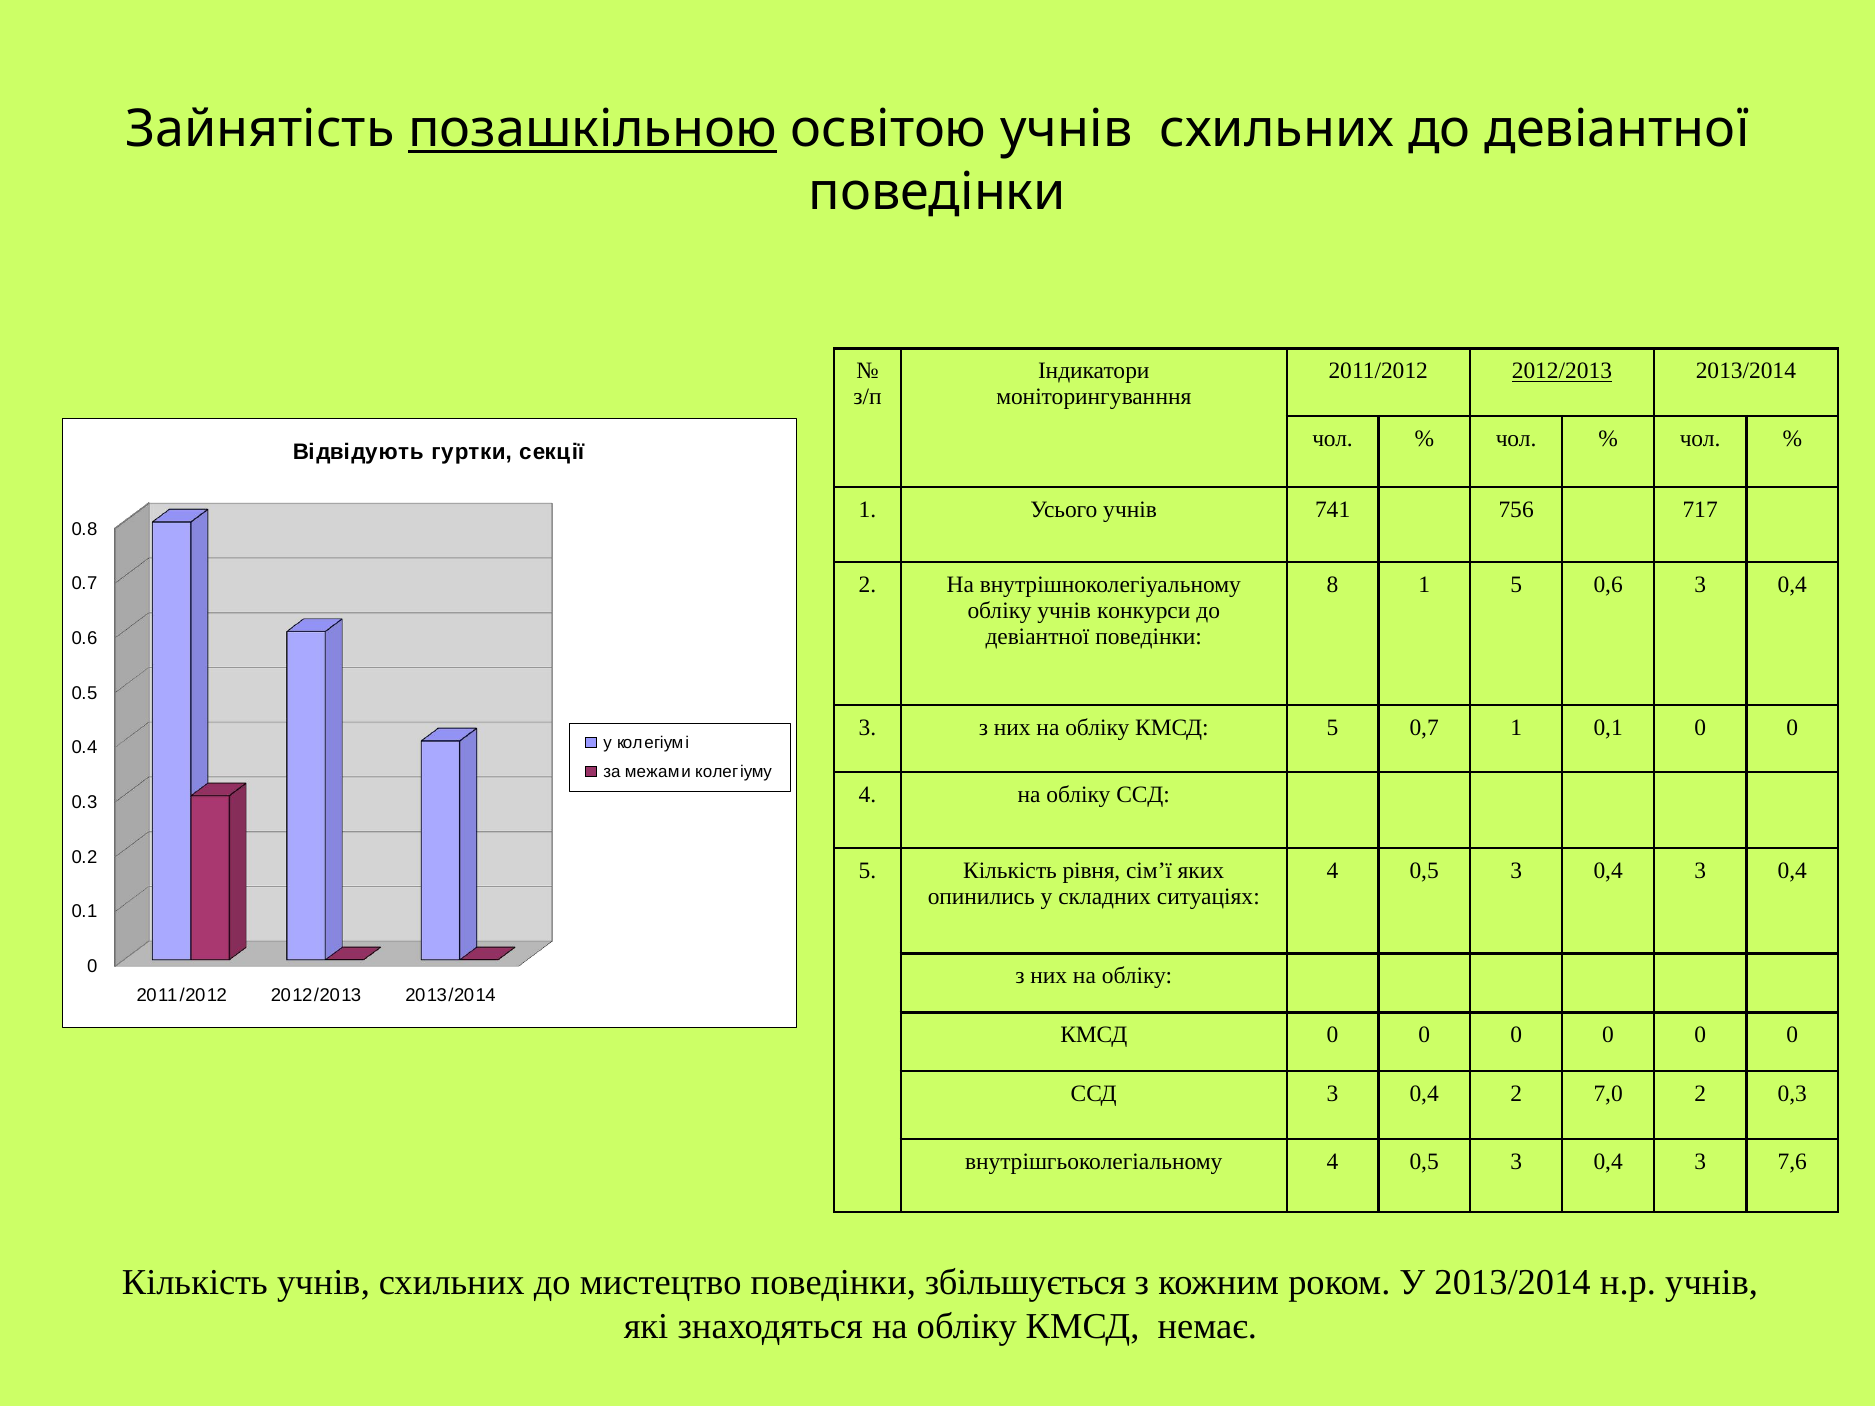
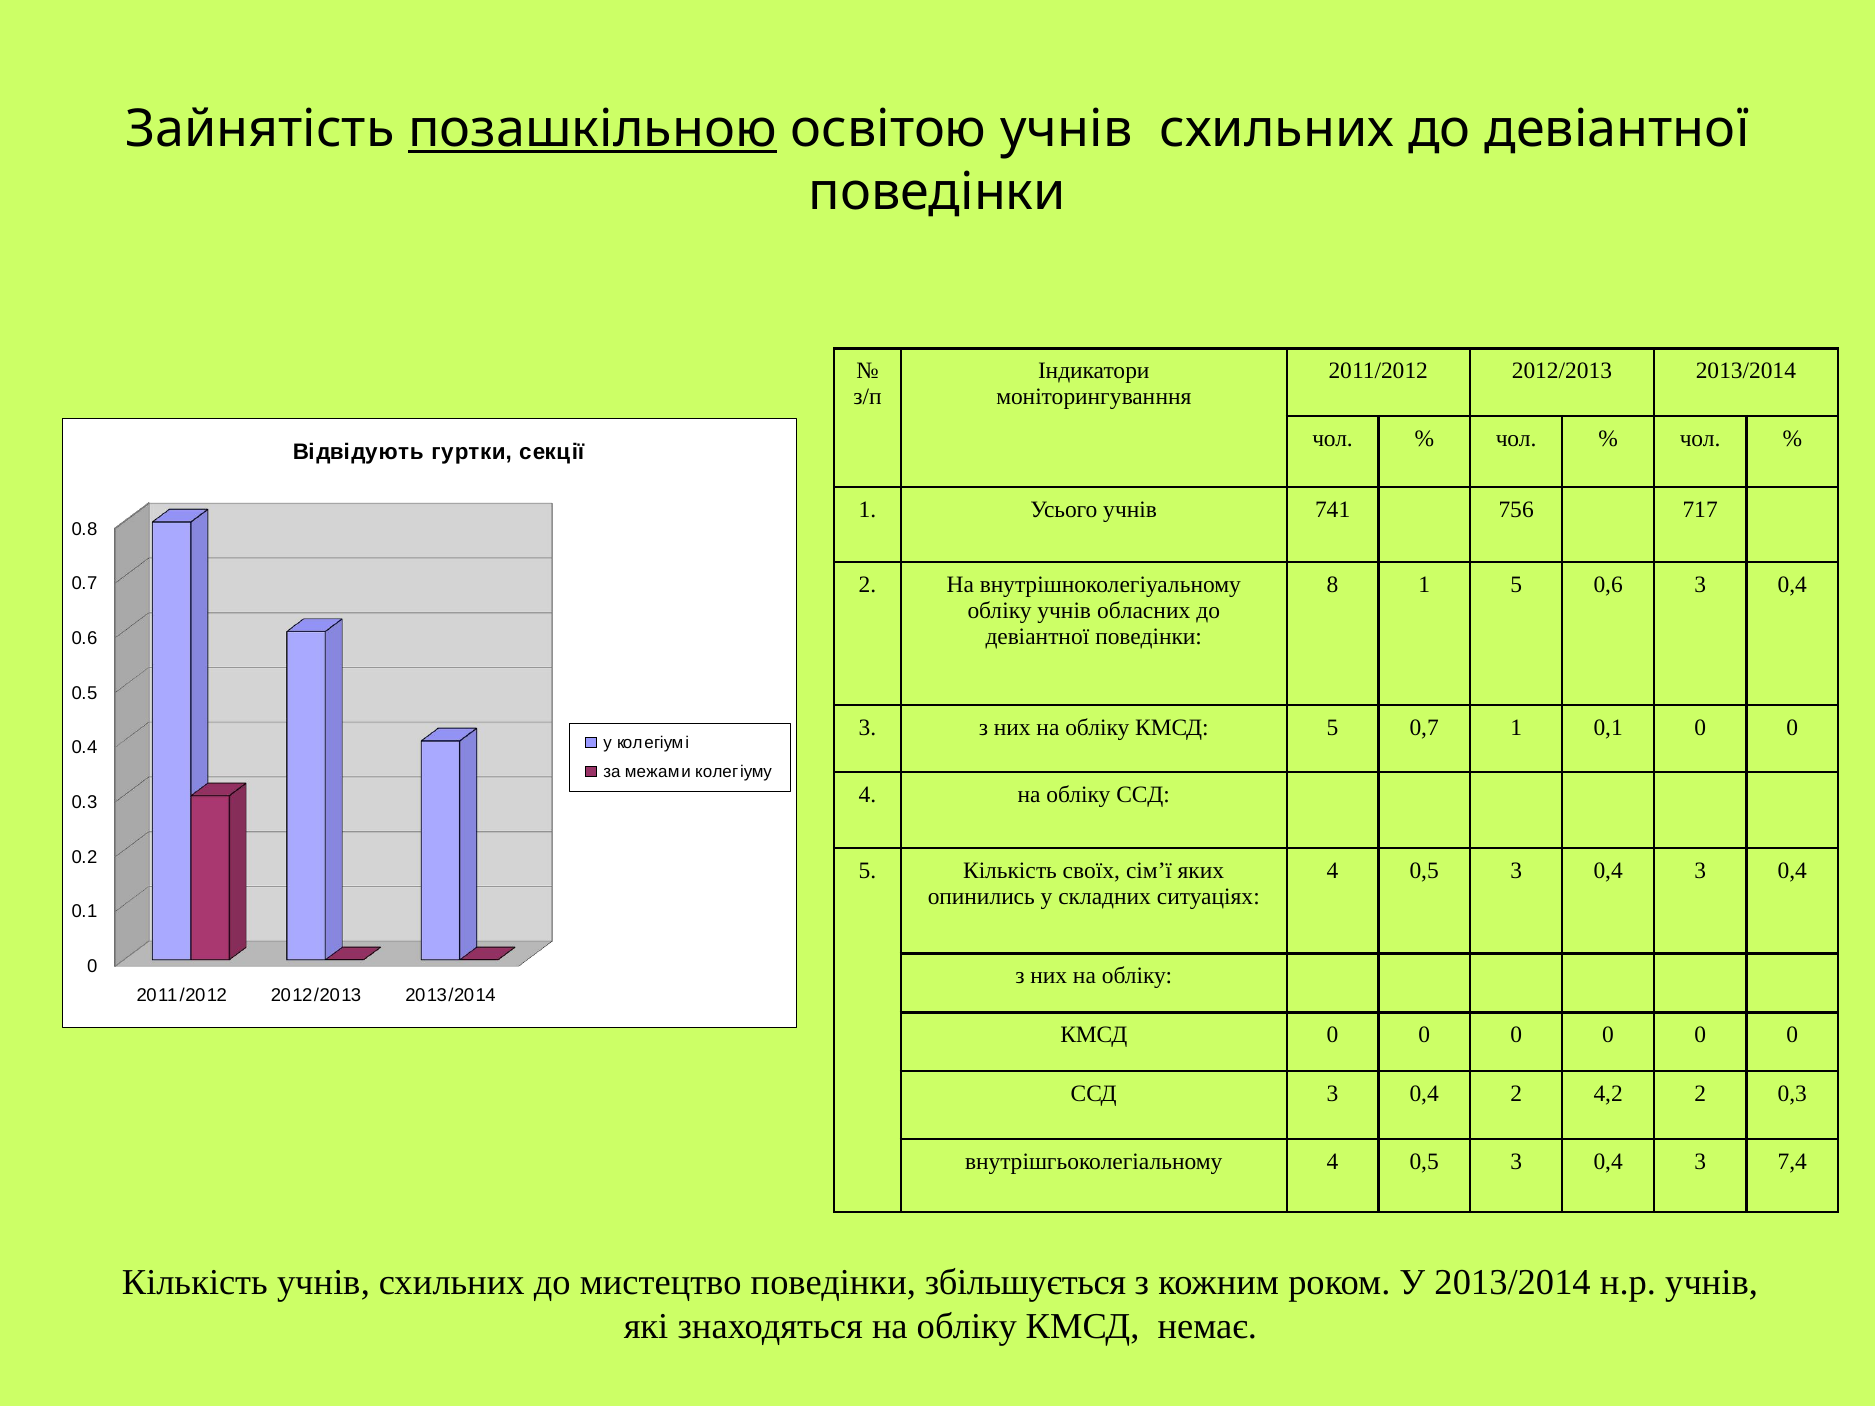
2012/2013 at (1562, 371) underline: present -> none
конкурси: конкурси -> обласних
рівня: рівня -> своїх
7,0: 7,0 -> 4,2
7,6: 7,6 -> 7,4
